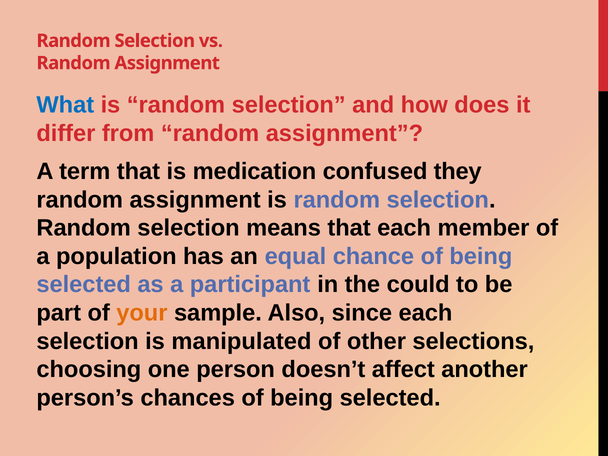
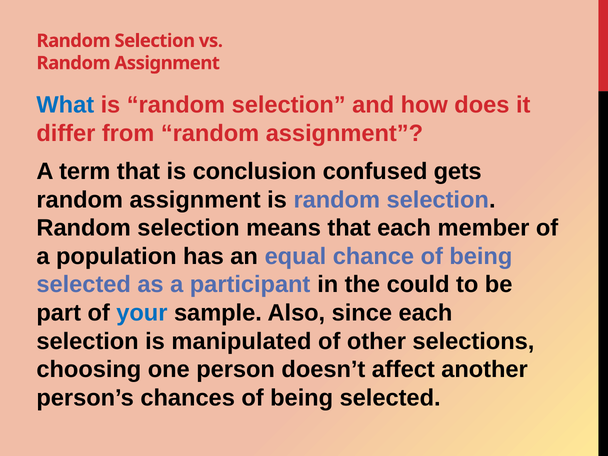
medication: medication -> conclusion
they: they -> gets
your colour: orange -> blue
